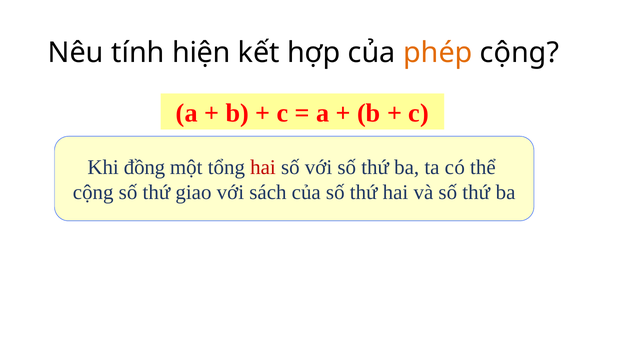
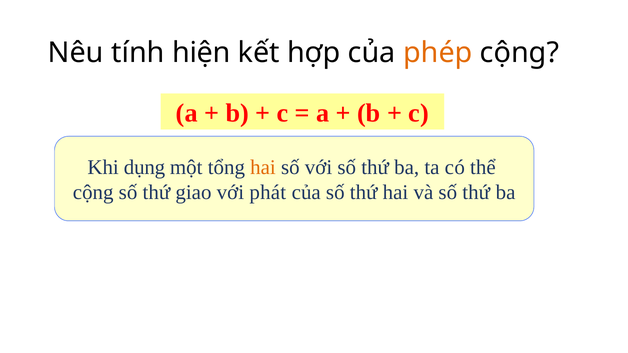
đồng: đồng -> dụng
hai at (263, 168) colour: red -> orange
sách: sách -> phát
